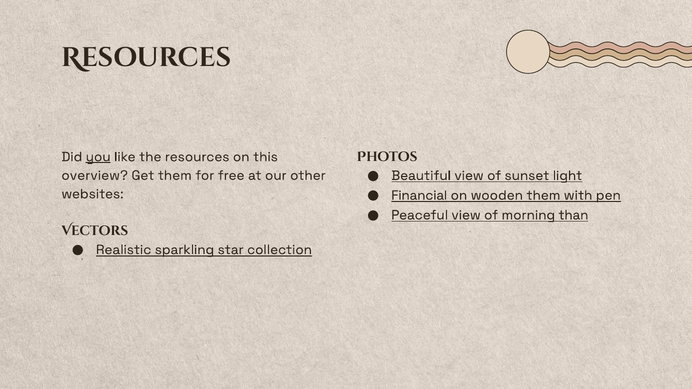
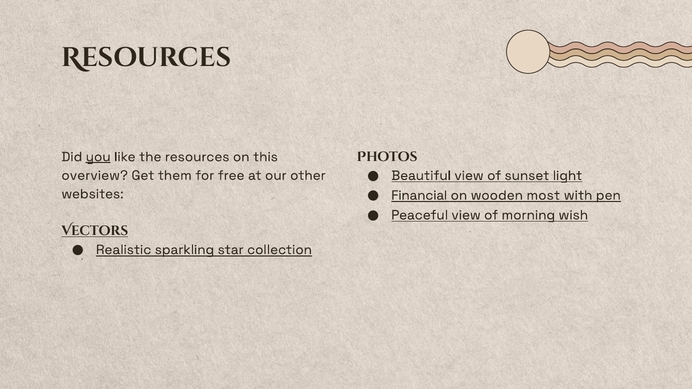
wooden them: them -> most
than: than -> wish
Vectors underline: none -> present
